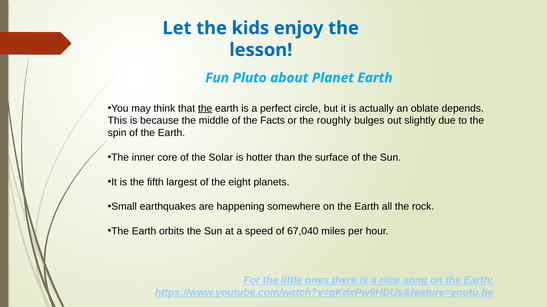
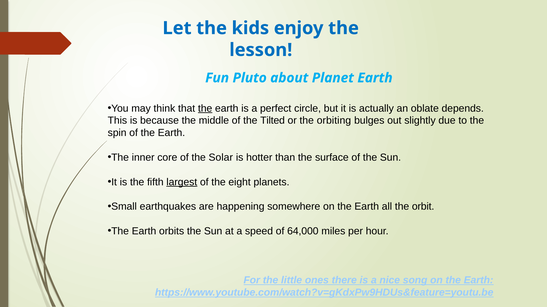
Facts: Facts -> Tilted
roughly: roughly -> orbiting
largest underline: none -> present
rock: rock -> orbit
67,040: 67,040 -> 64,000
